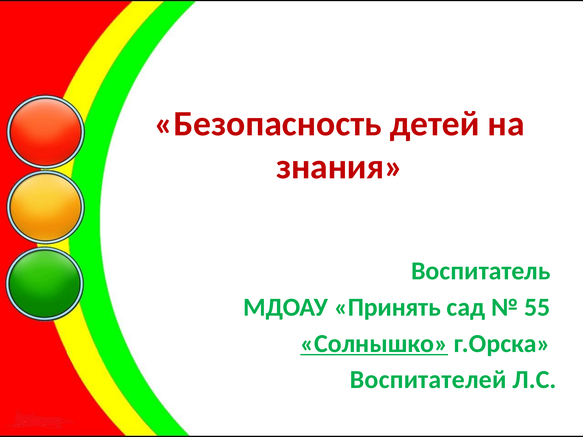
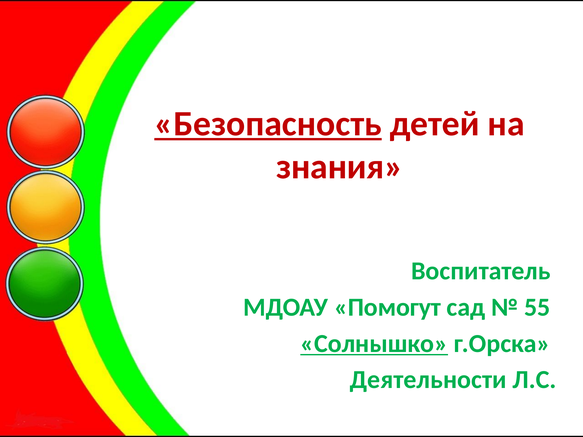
Безопасность underline: none -> present
Принять: Принять -> Помогут
Воспитателей: Воспитателей -> Деятельности
